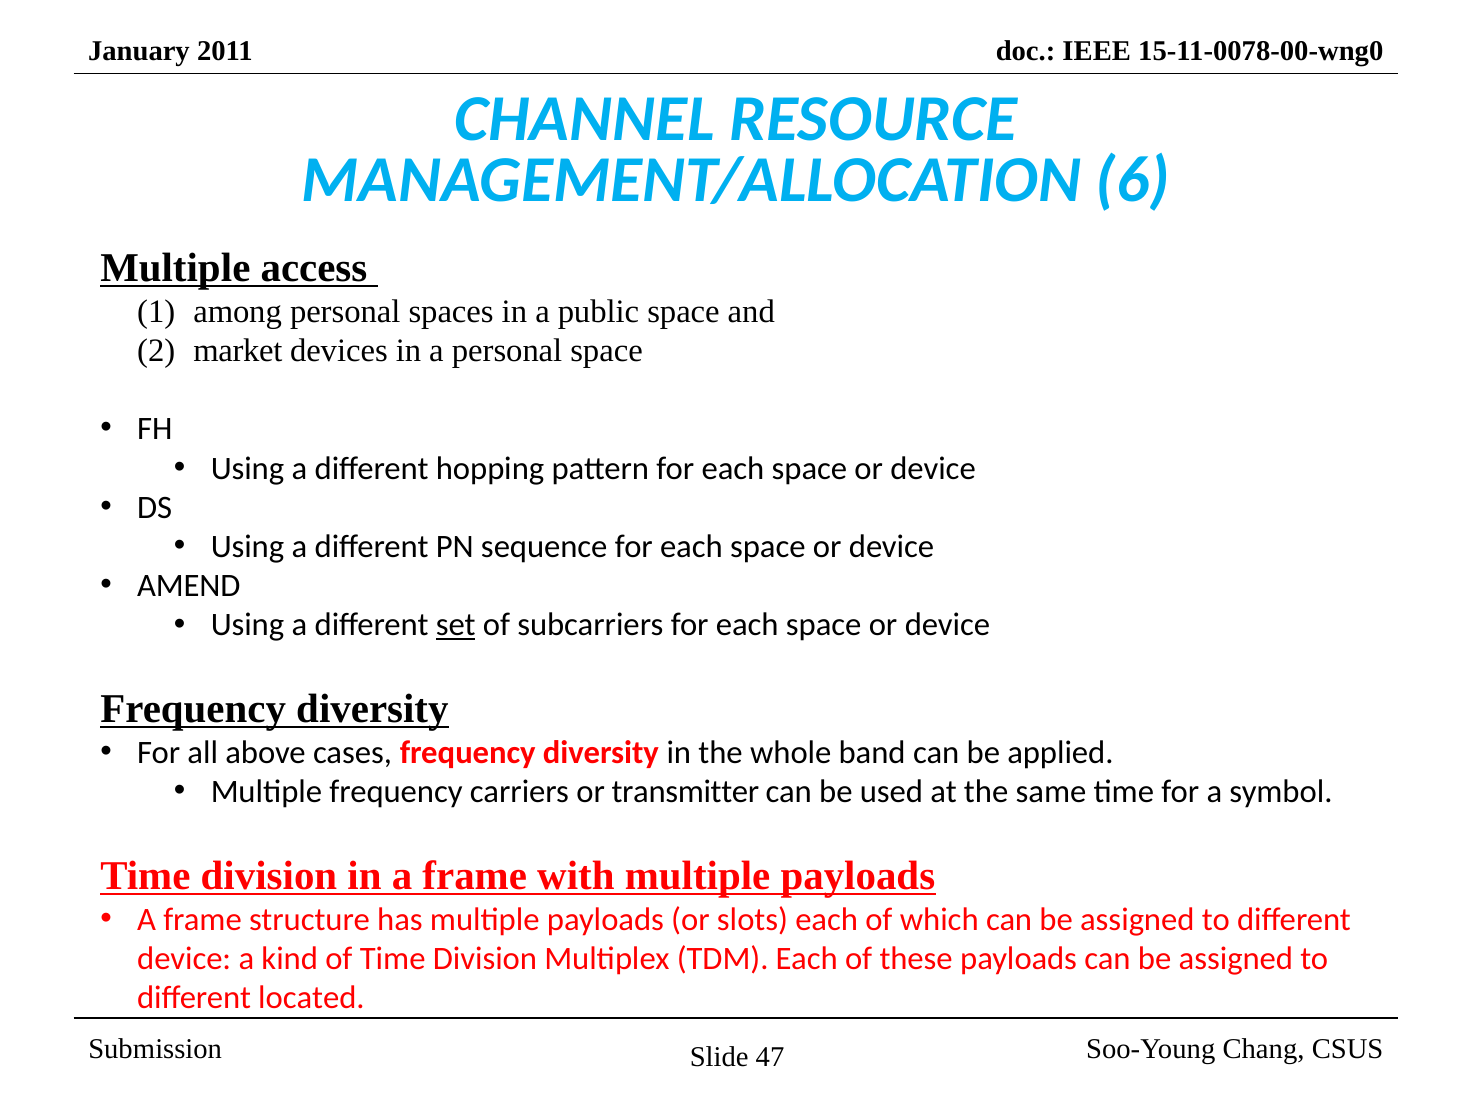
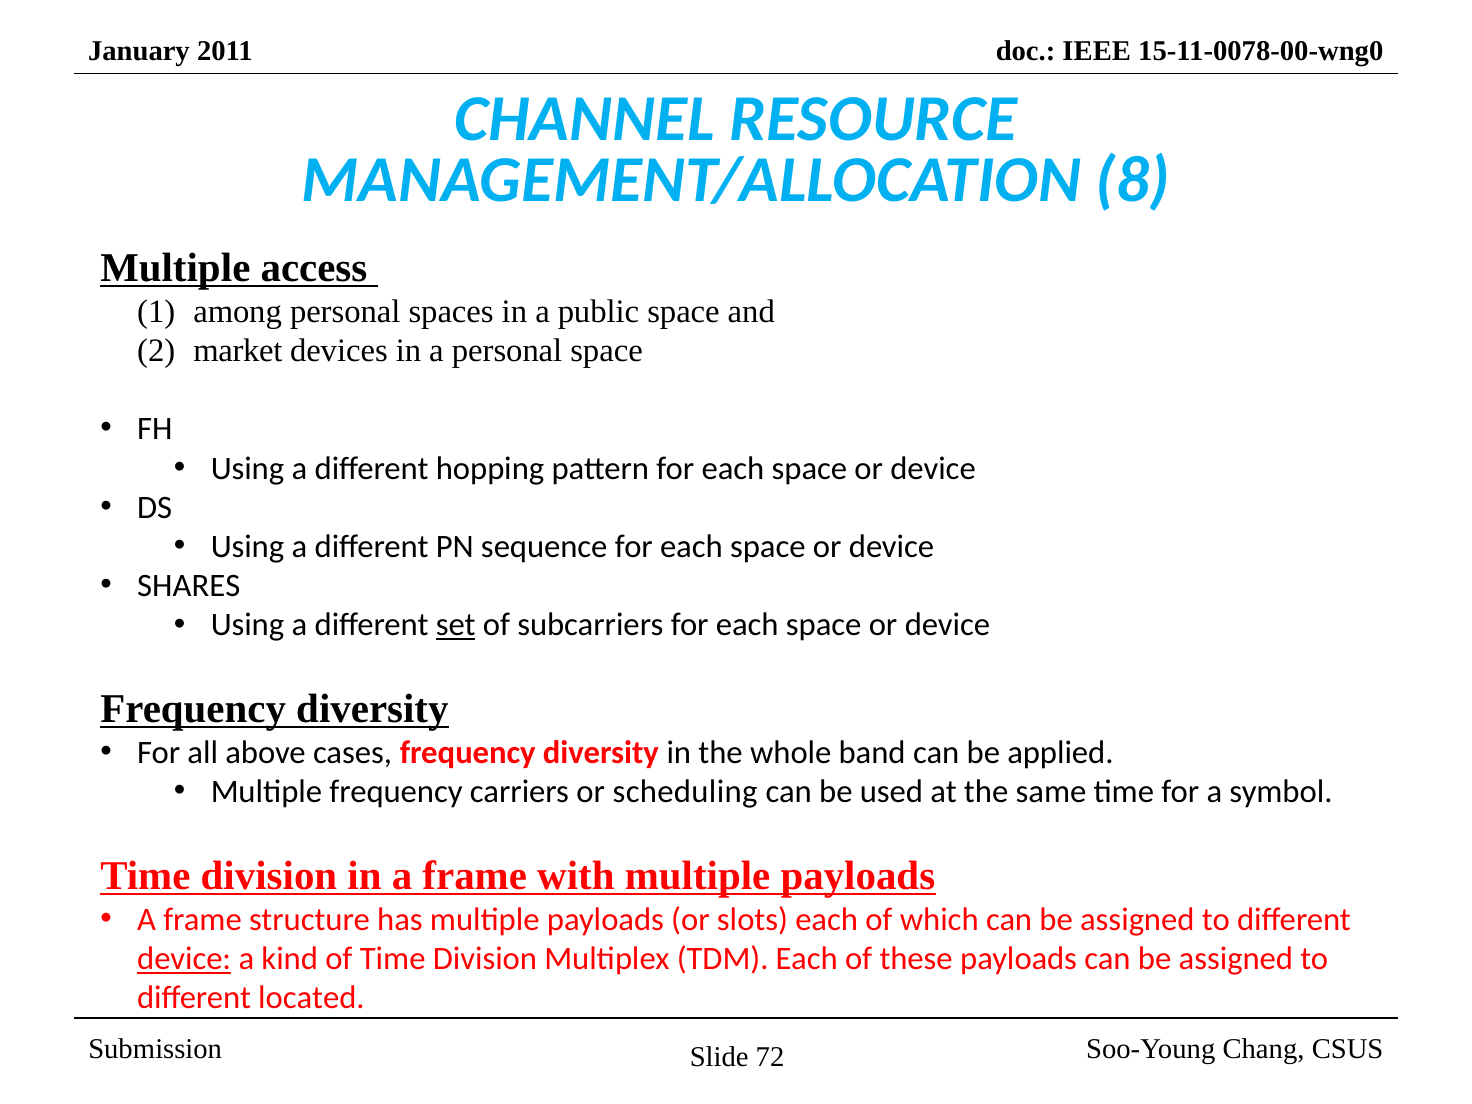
6: 6 -> 8
AMEND: AMEND -> SHARES
transmitter: transmitter -> scheduling
device at (184, 959) underline: none -> present
47: 47 -> 72
